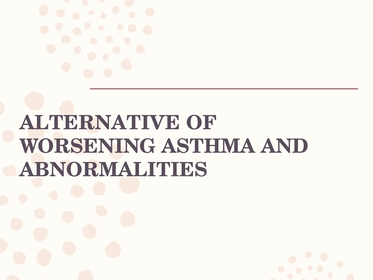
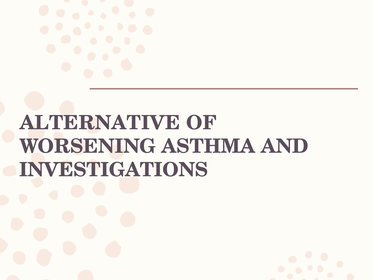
ABNORMALITIES: ABNORMALITIES -> INVESTIGATIONS
